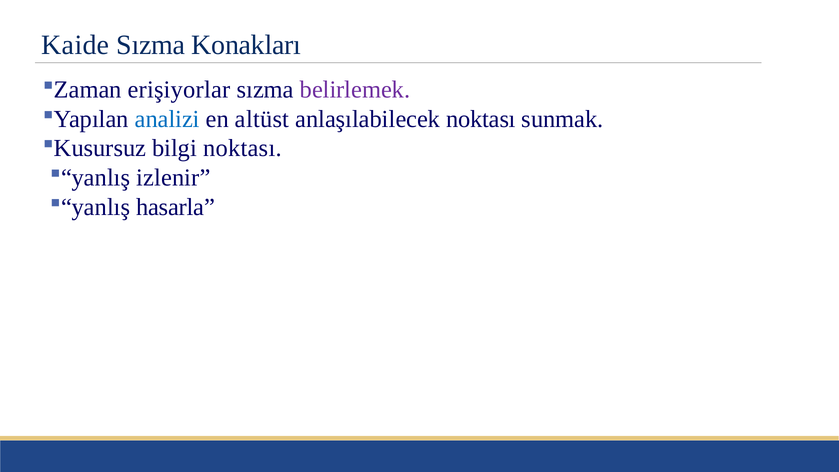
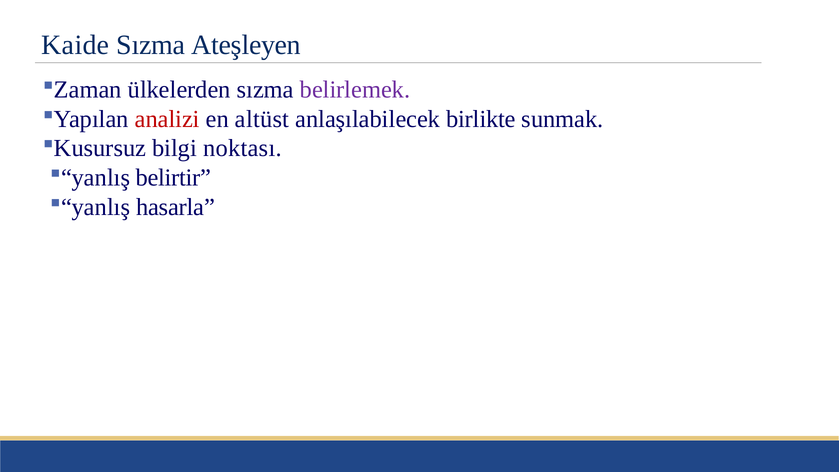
Konakları: Konakları -> Ateşleyen
erişiyorlar: erişiyorlar -> ülkelerden
analizi colour: blue -> red
anlaşılabilecek noktası: noktası -> birlikte
izlenir: izlenir -> belirtir
